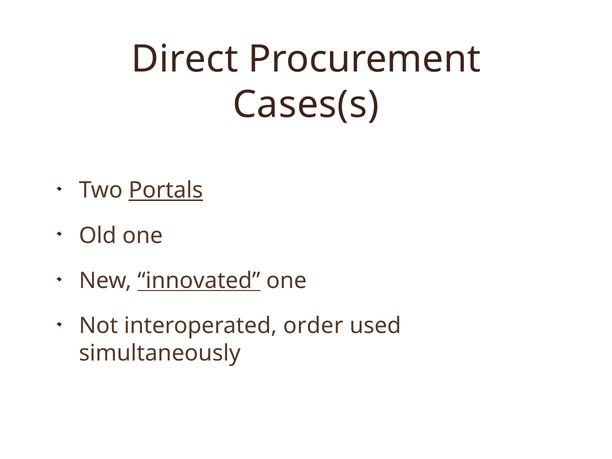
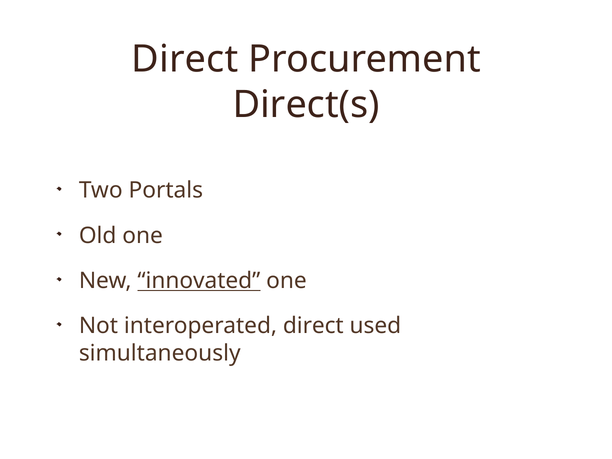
Cases(s: Cases(s -> Direct(s
Portals underline: present -> none
interoperated order: order -> direct
